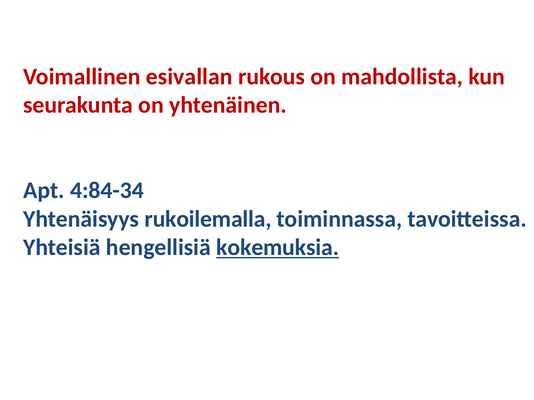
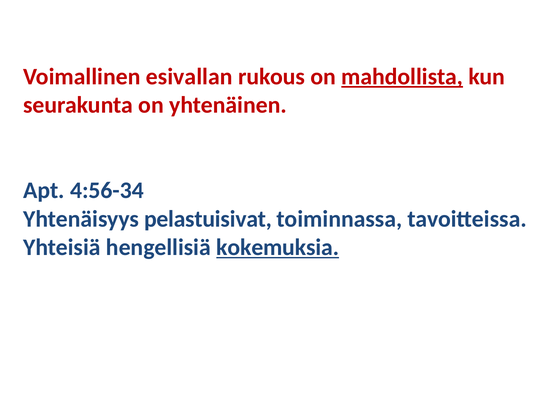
mahdollista underline: none -> present
4:84-34: 4:84-34 -> 4:56-34
rukoilemalla: rukoilemalla -> pelastuisivat
